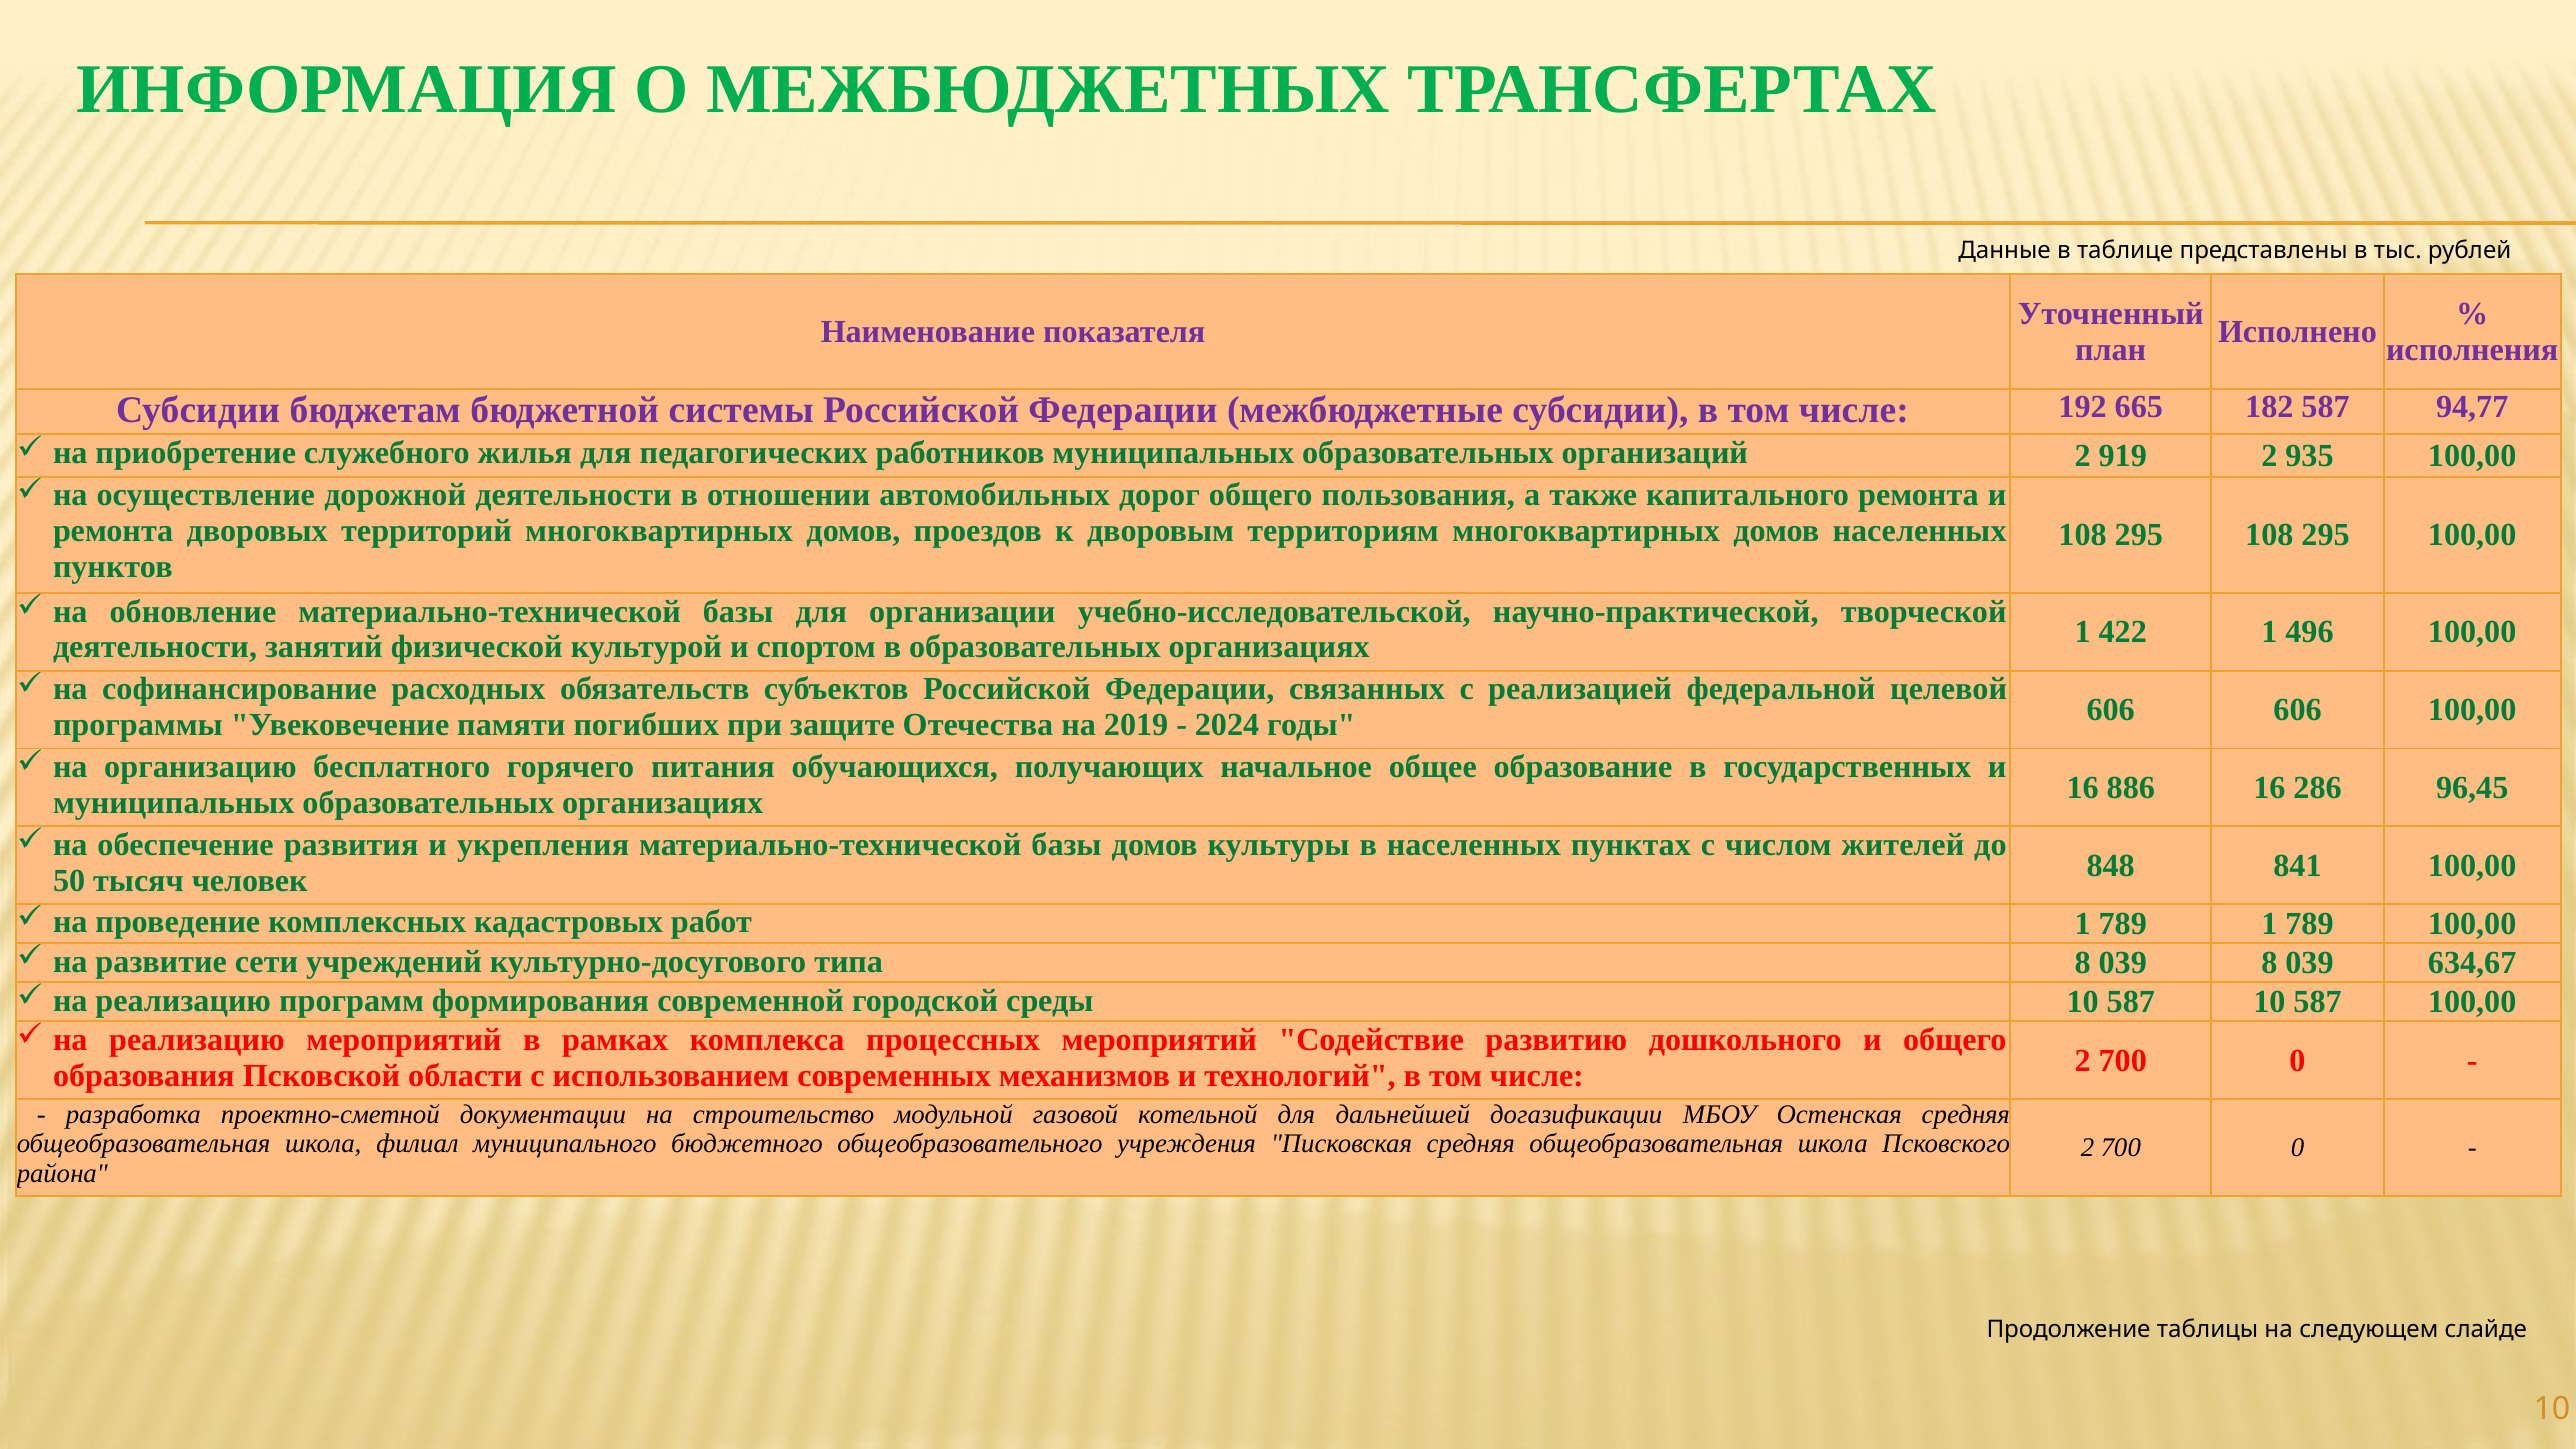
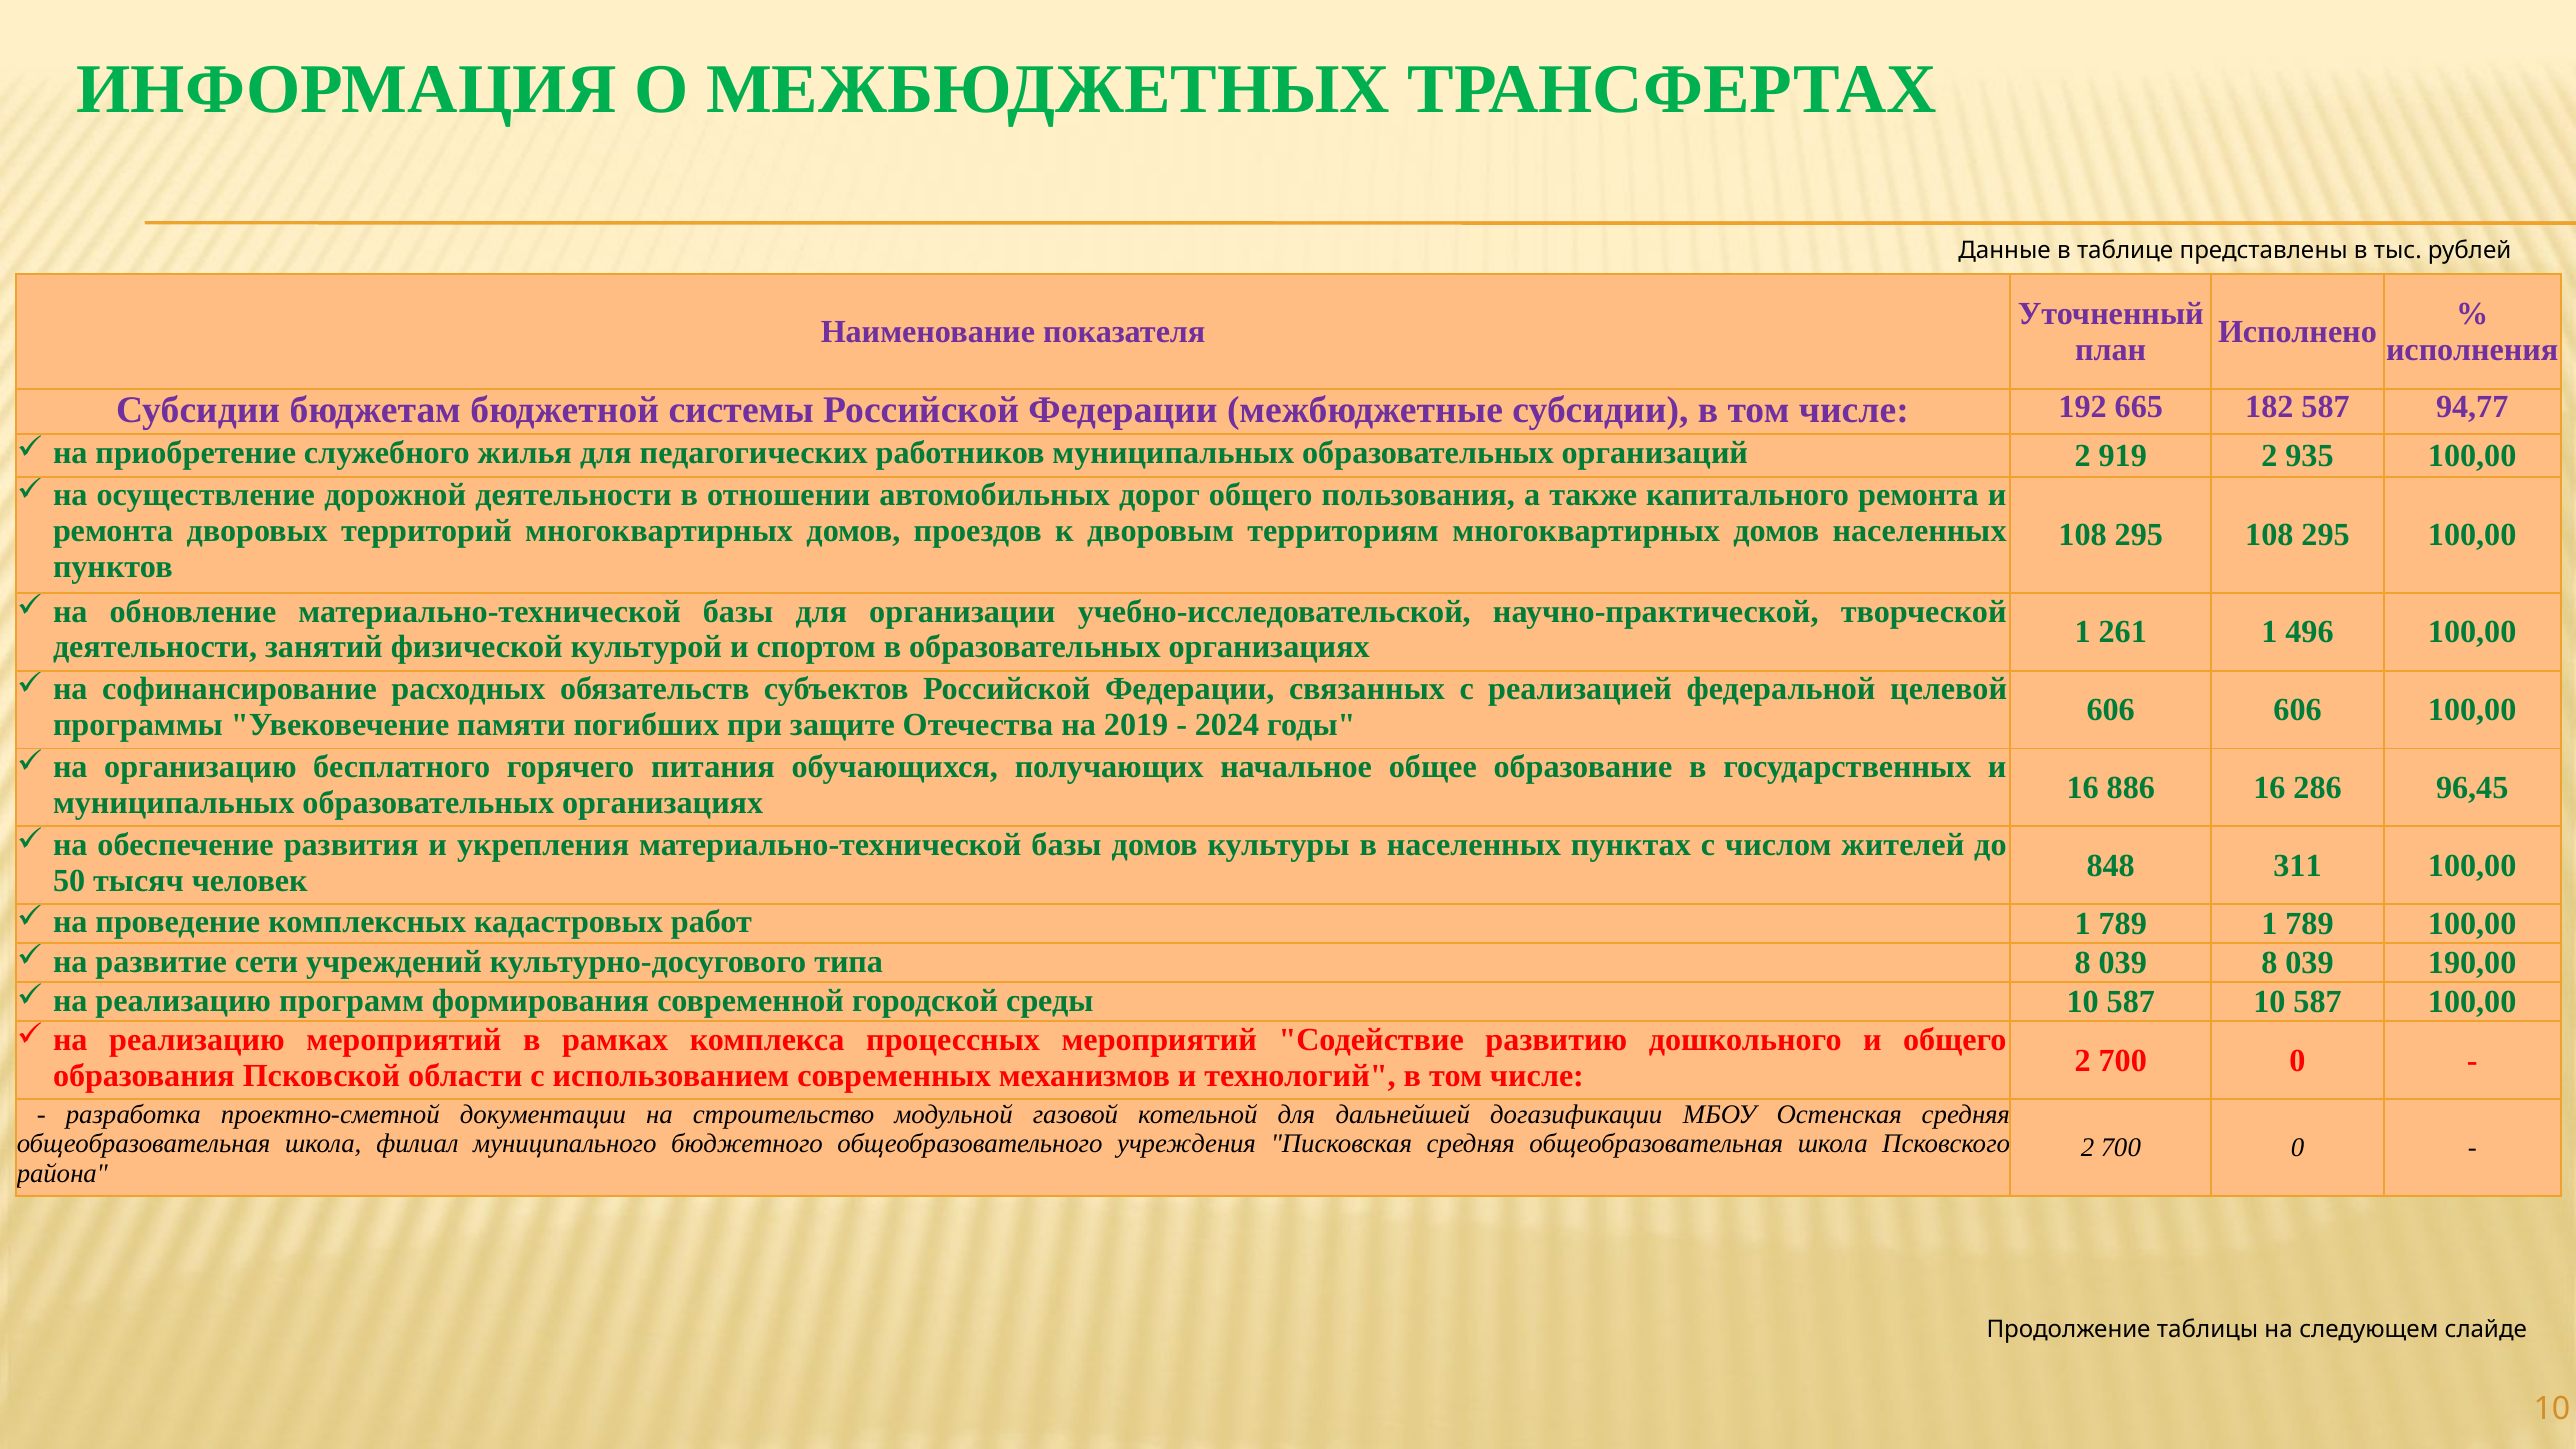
422: 422 -> 261
841: 841 -> 311
634,67: 634,67 -> 190,00
